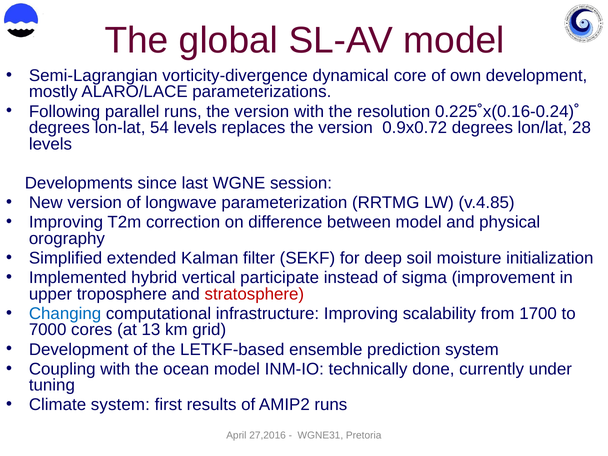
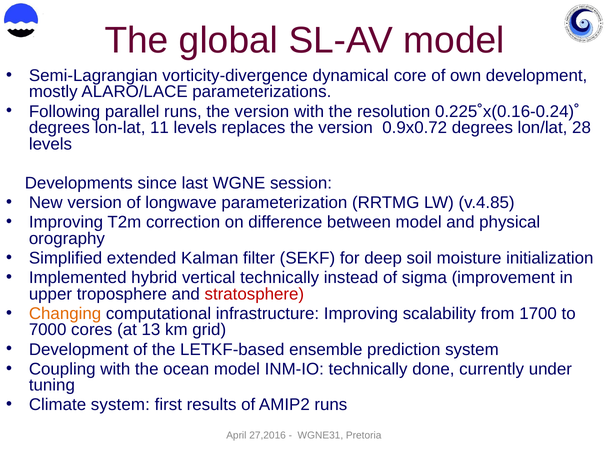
54: 54 -> 11
vertical participate: participate -> technically
Changing colour: blue -> orange
